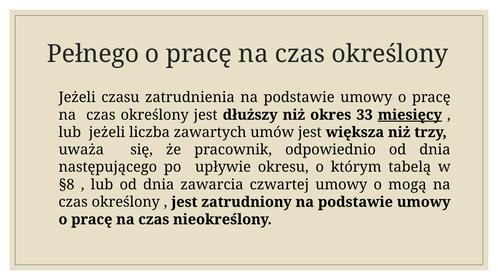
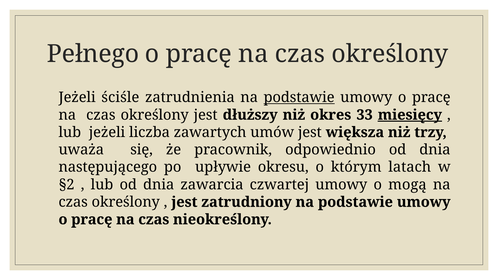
czasu: czasu -> ściśle
podstawie at (299, 98) underline: none -> present
tabelą: tabelą -> latach
§8: §8 -> §2
